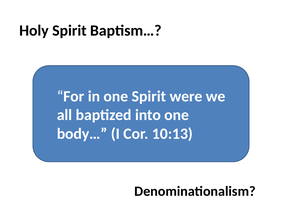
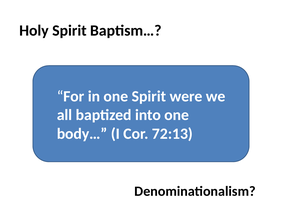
10:13: 10:13 -> 72:13
